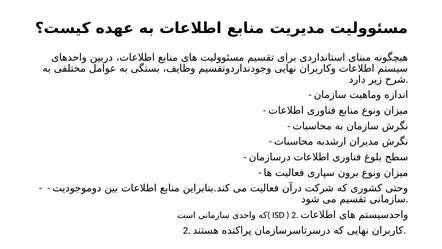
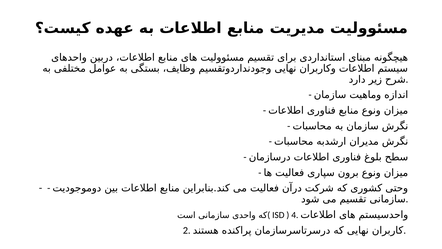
2 at (295, 215): 2 -> 4
